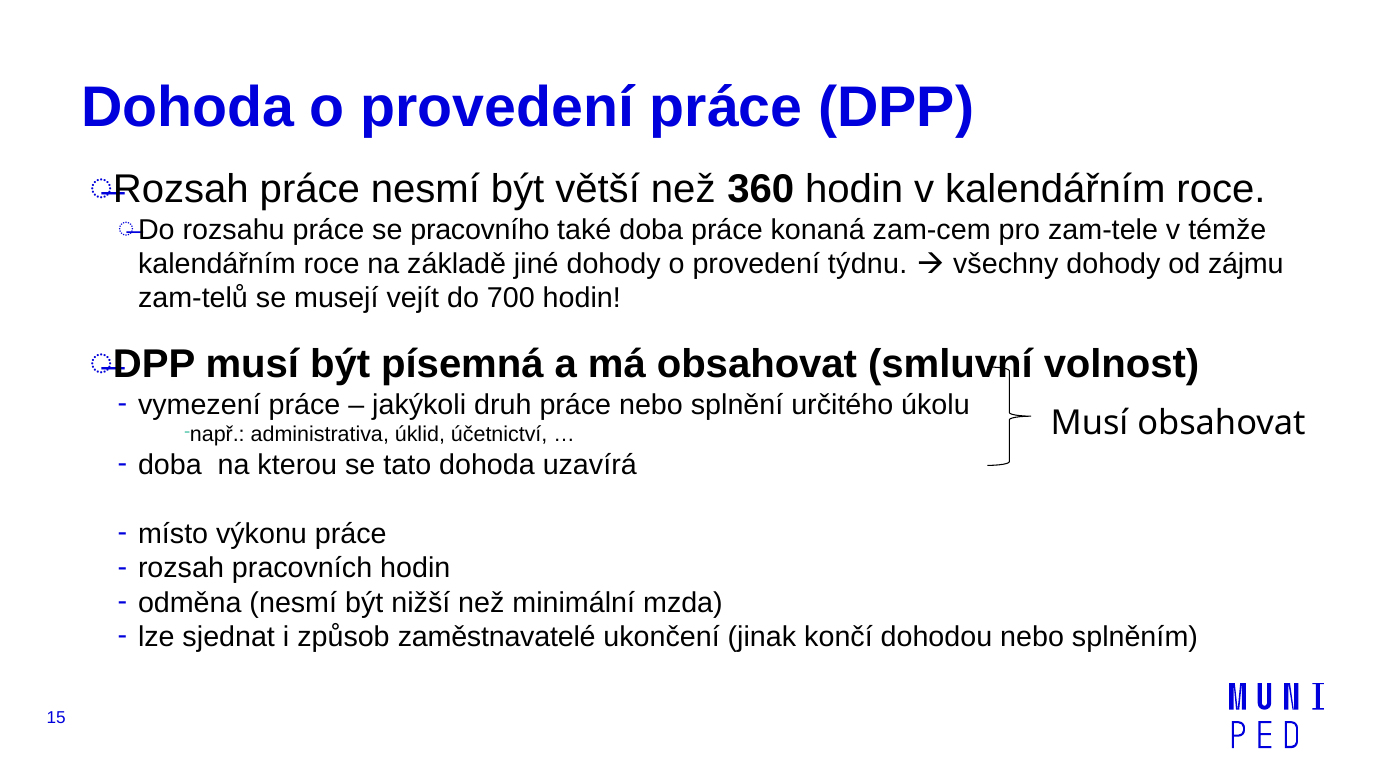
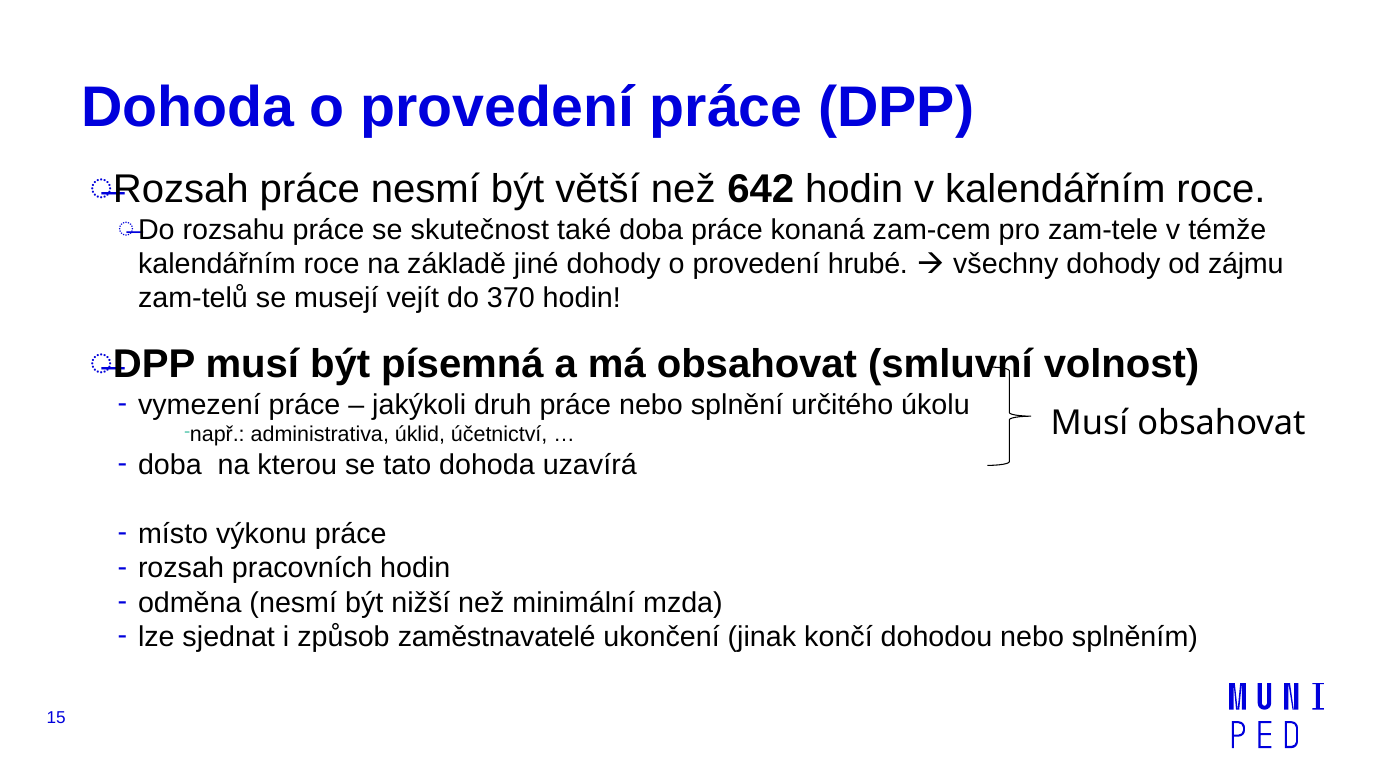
360: 360 -> 642
pracovního: pracovního -> skutečnost
týdnu: týdnu -> hrubé
700: 700 -> 370
